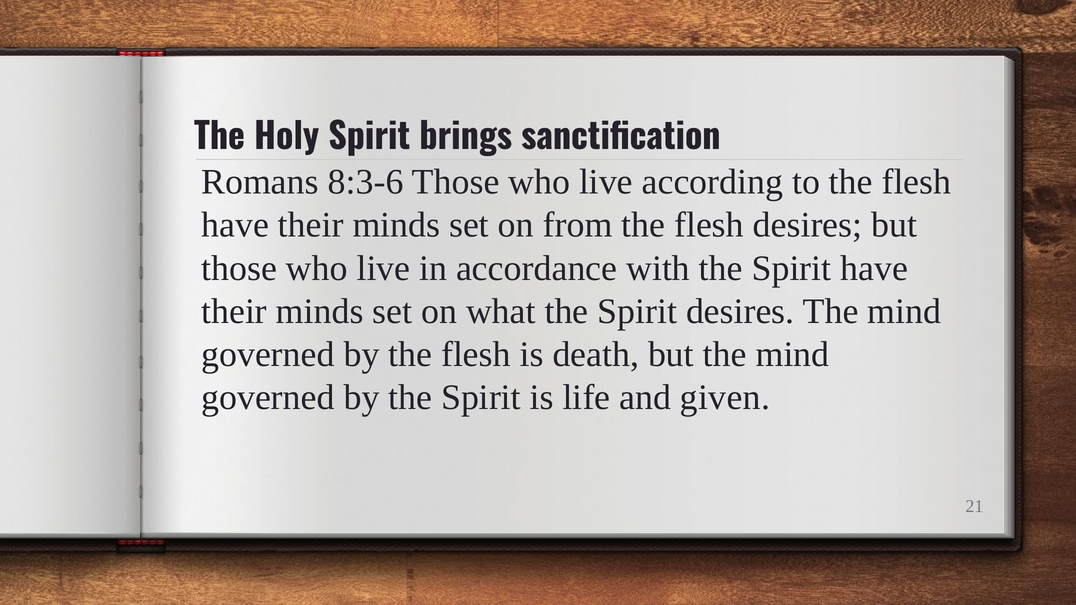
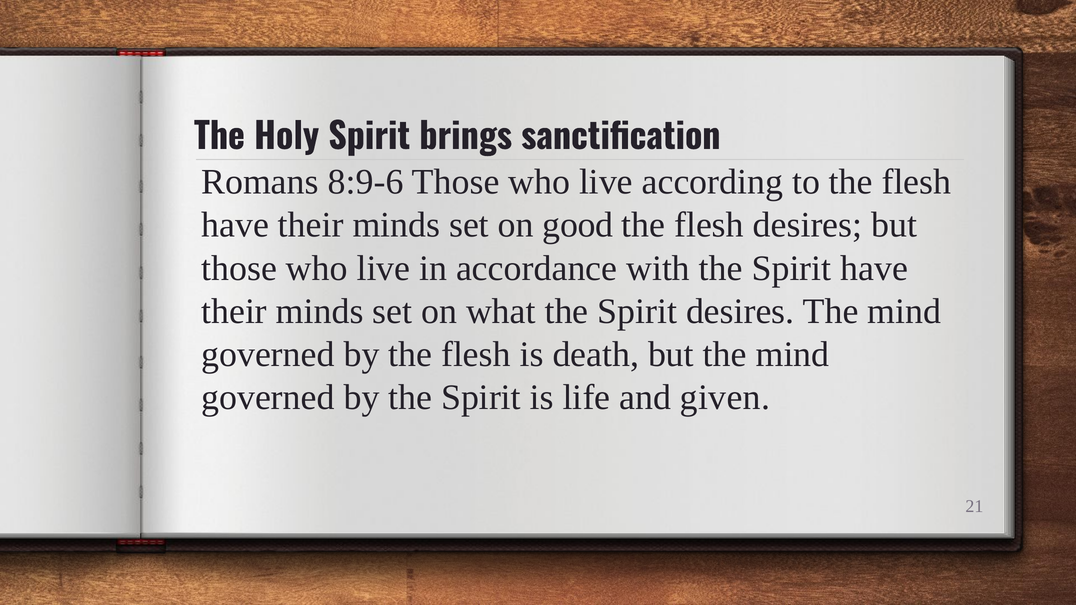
8:3-6: 8:3-6 -> 8:9-6
from: from -> good
